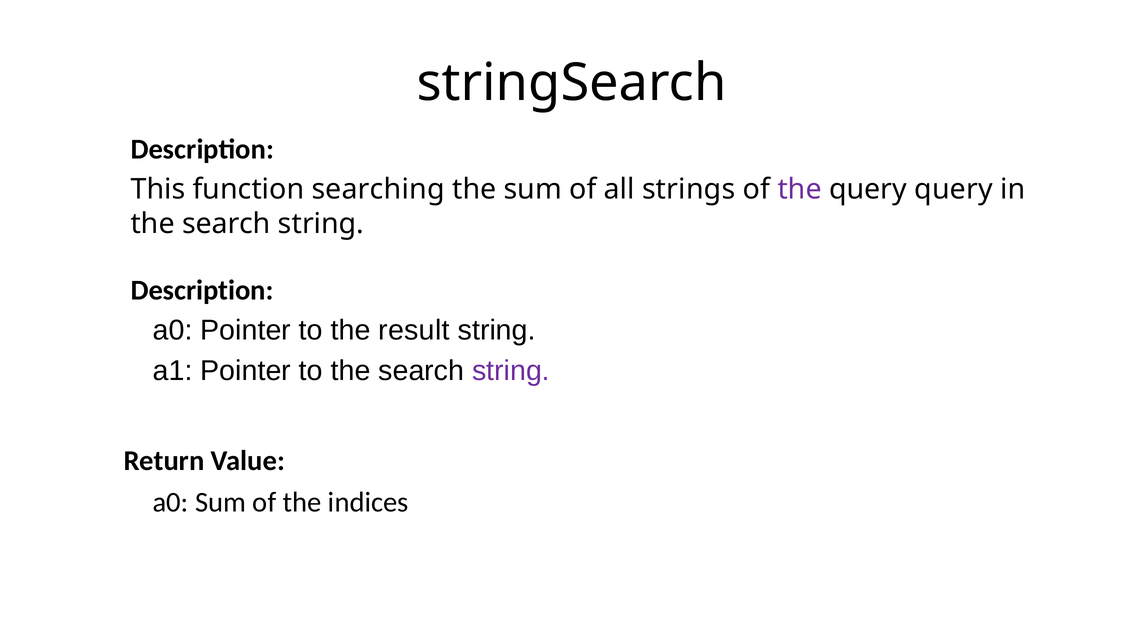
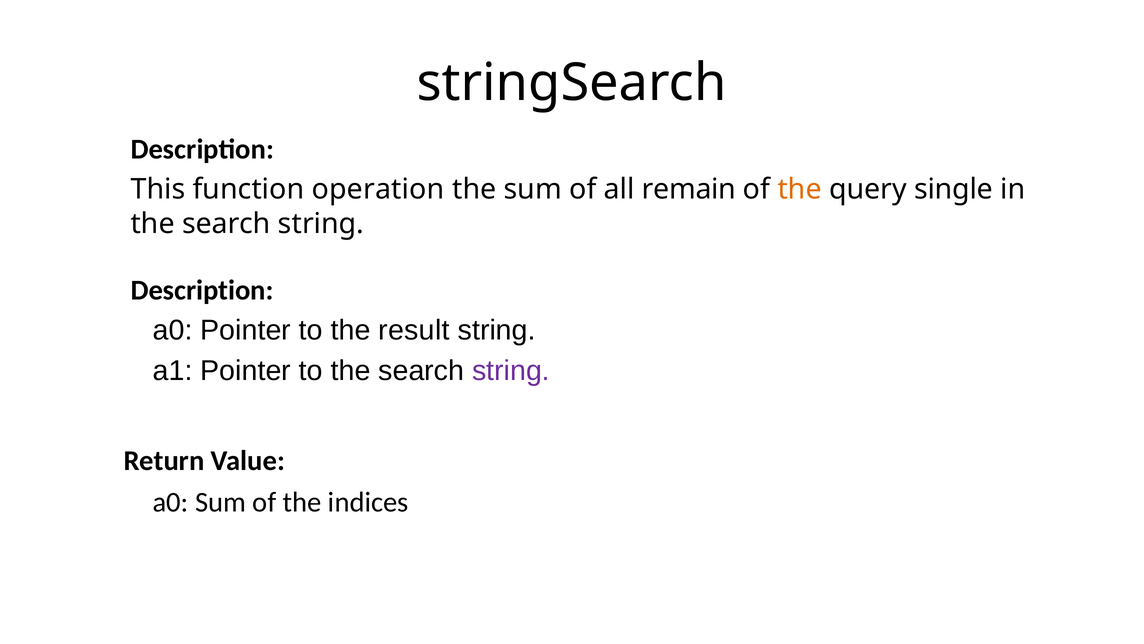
searching: searching -> operation
strings: strings -> remain
the at (800, 189) colour: purple -> orange
query query: query -> single
